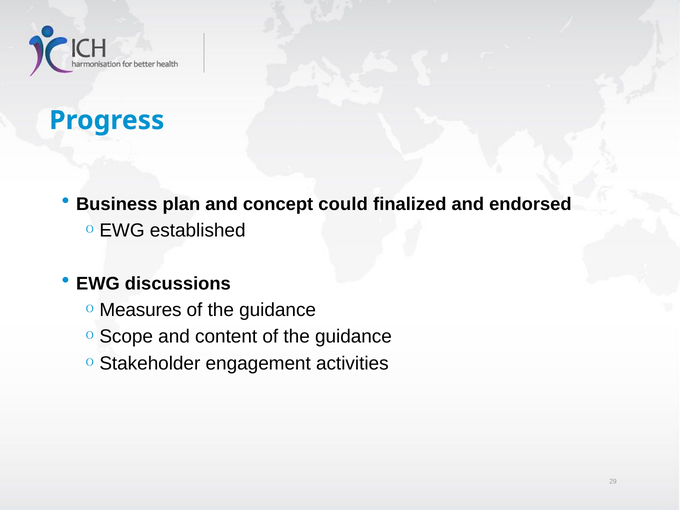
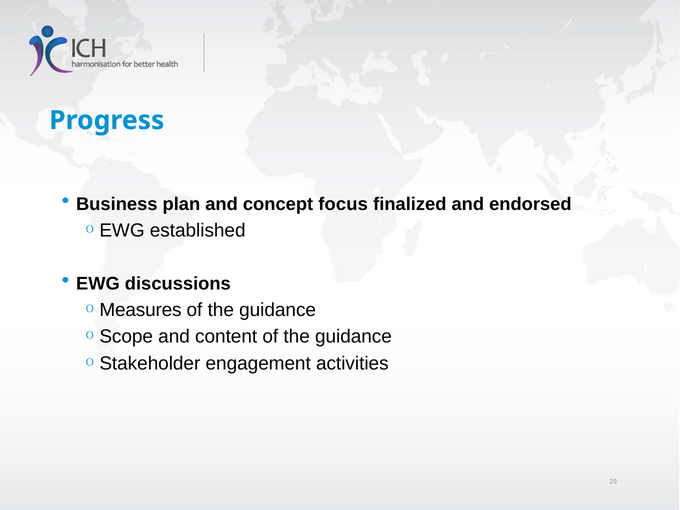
could: could -> focus
